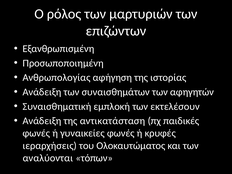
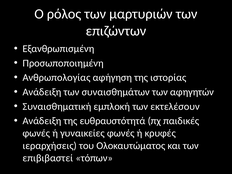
αντικατάσταση: αντικατάσταση -> ευθραυστότητά
αναλύονται: αναλύονται -> επιβιβαστεί
